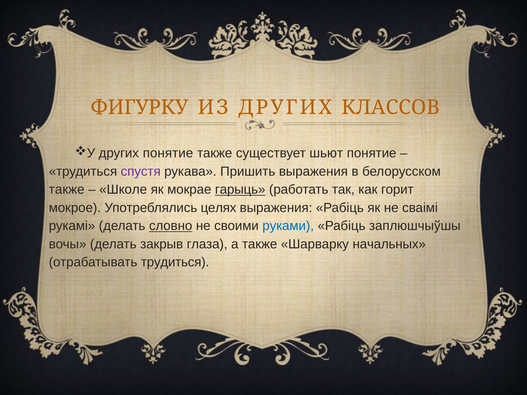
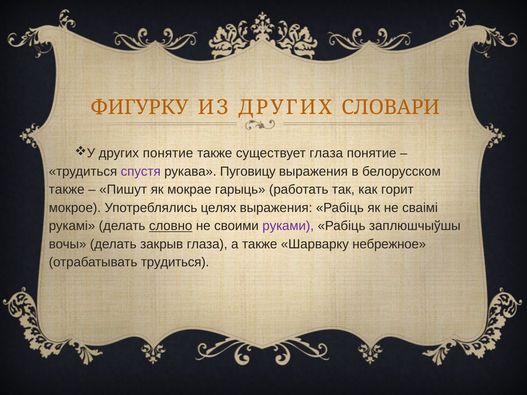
КЛАССОВ: КЛАССОВ -> СЛОВАРИ
существует шьют: шьют -> глаза
Пришить: Пришить -> Пуговицу
Школе: Школе -> Пишут
гарыць underline: present -> none
руками colour: blue -> purple
начальных: начальных -> небрежное
